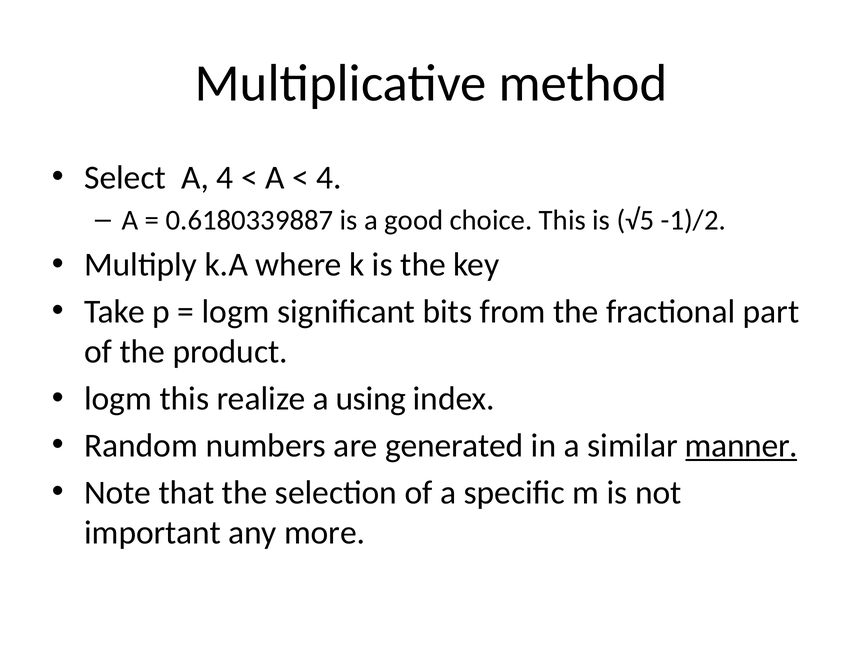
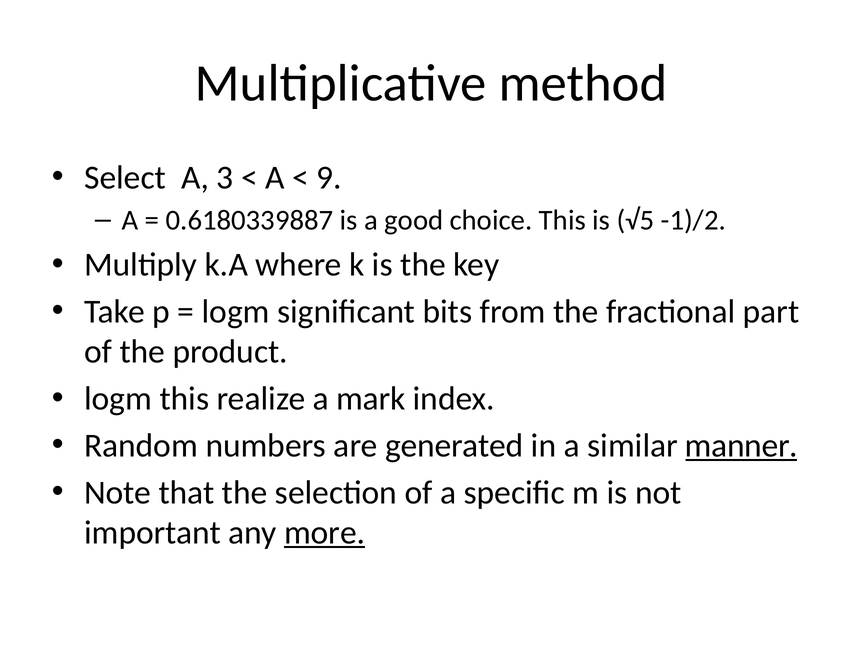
A 4: 4 -> 3
4 at (329, 178): 4 -> 9
using: using -> mark
more underline: none -> present
